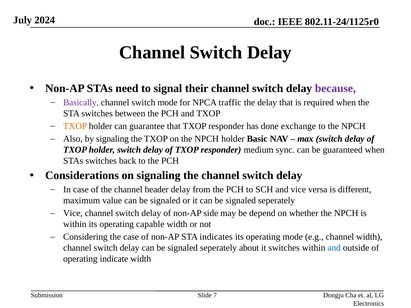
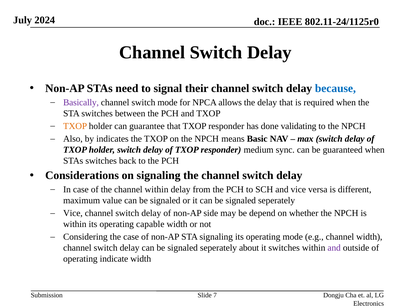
because colour: purple -> blue
traffic: traffic -> allows
exchange: exchange -> validating
by signaling: signaling -> indicates
NPCH holder: holder -> means
channel header: header -> within
STA indicates: indicates -> signaling
and at (334, 248) colour: blue -> purple
